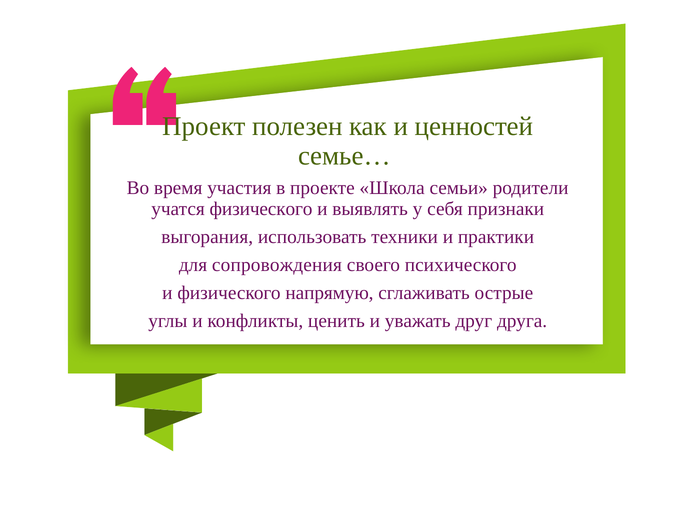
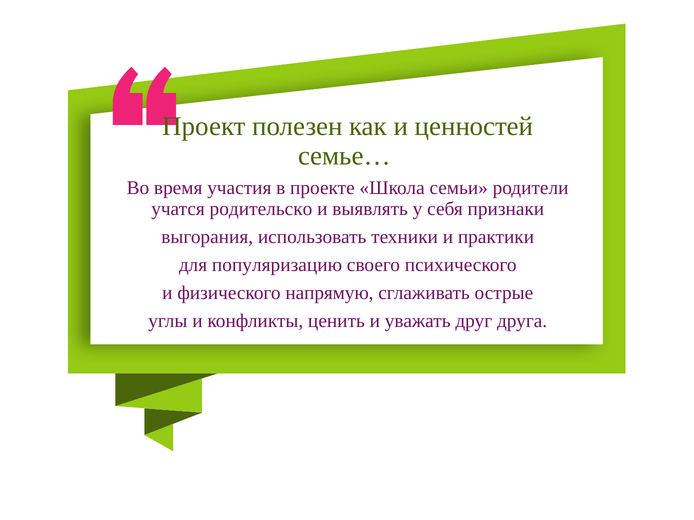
учатся физического: физического -> родительско
сопровождения: сопровождения -> популяризацию
